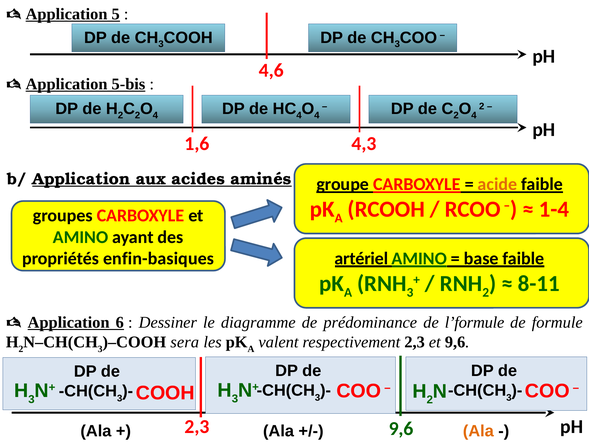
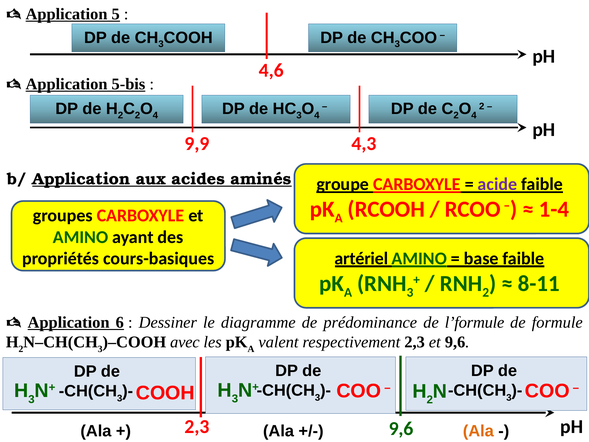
4 at (299, 115): 4 -> 3
1,6: 1,6 -> 9,9
acide colour: orange -> purple
enfin-basiques: enfin-basiques -> cours-basiques
sera: sera -> avec
